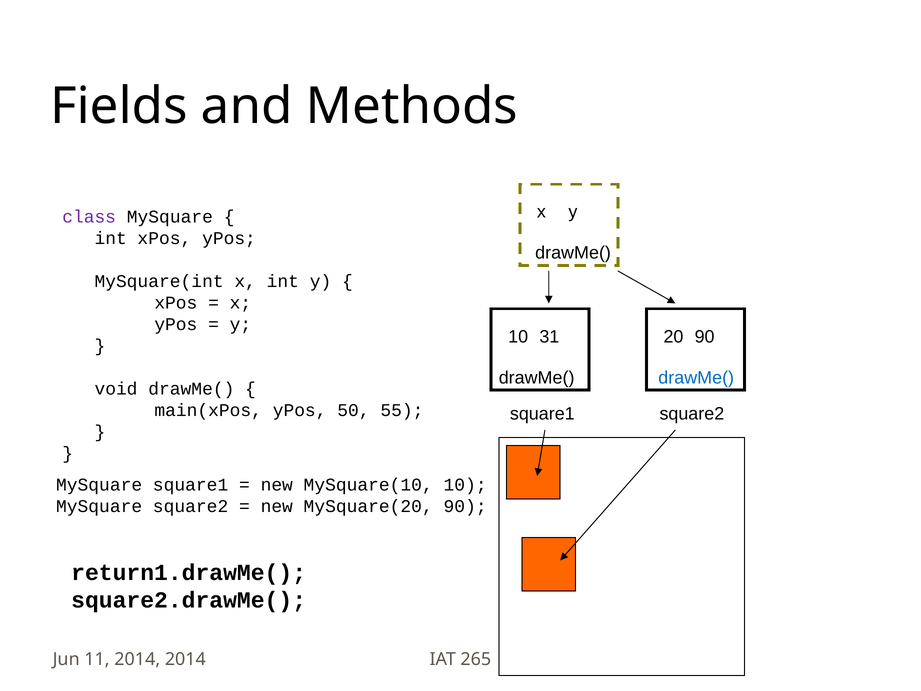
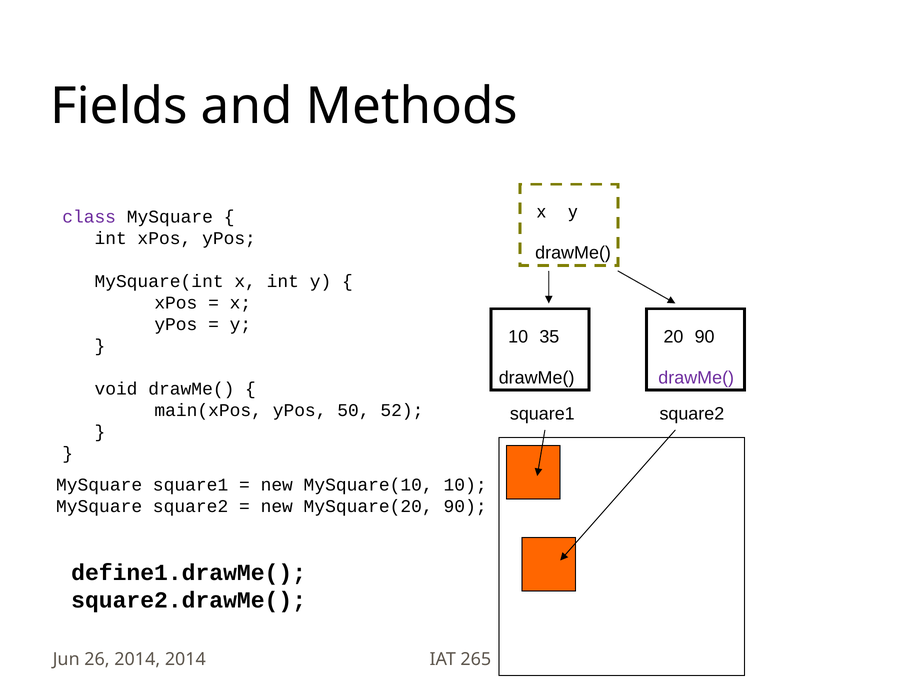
31: 31 -> 35
drawMe( at (696, 377) colour: blue -> purple
55: 55 -> 52
return1.drawMe(: return1.drawMe( -> define1.drawMe(
11: 11 -> 26
